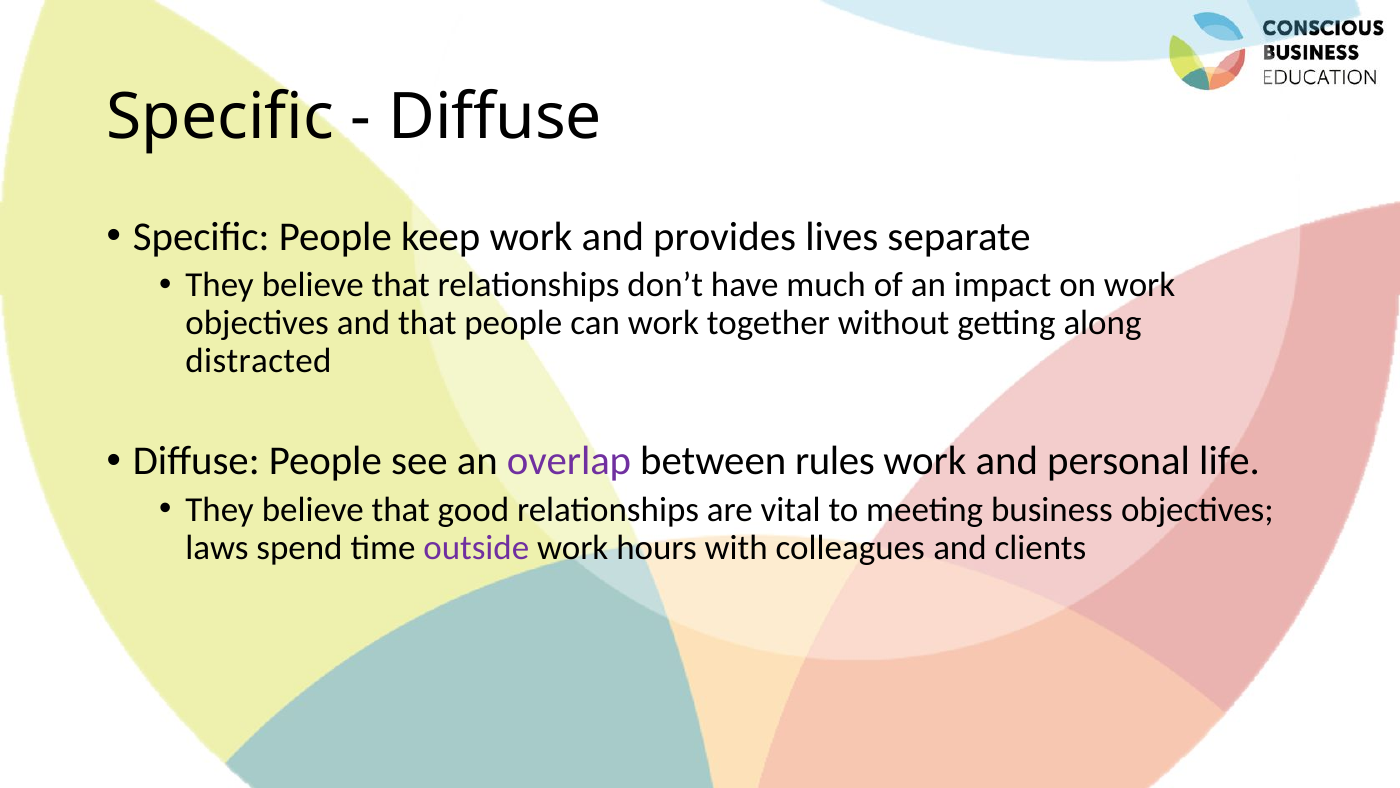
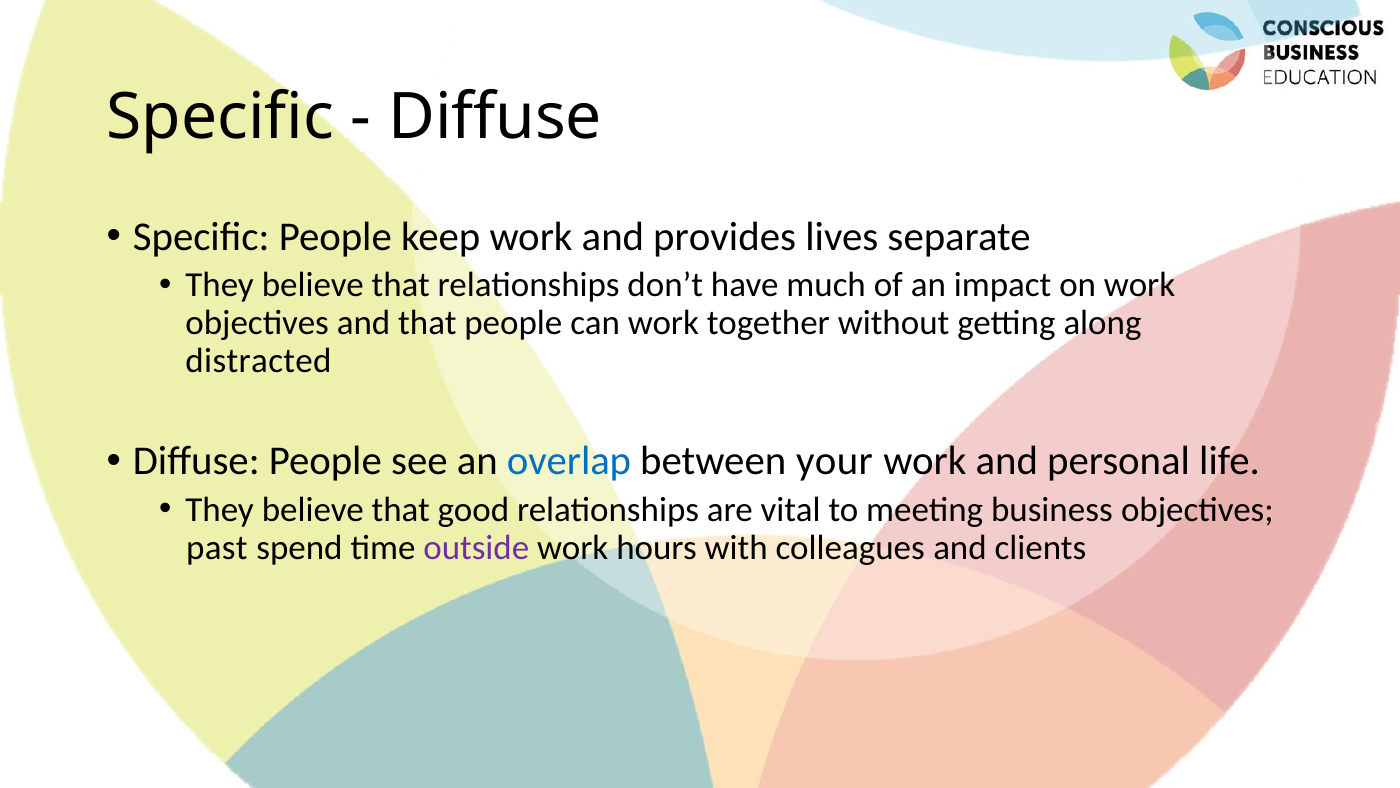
overlap colour: purple -> blue
rules: rules -> your
laws: laws -> past
